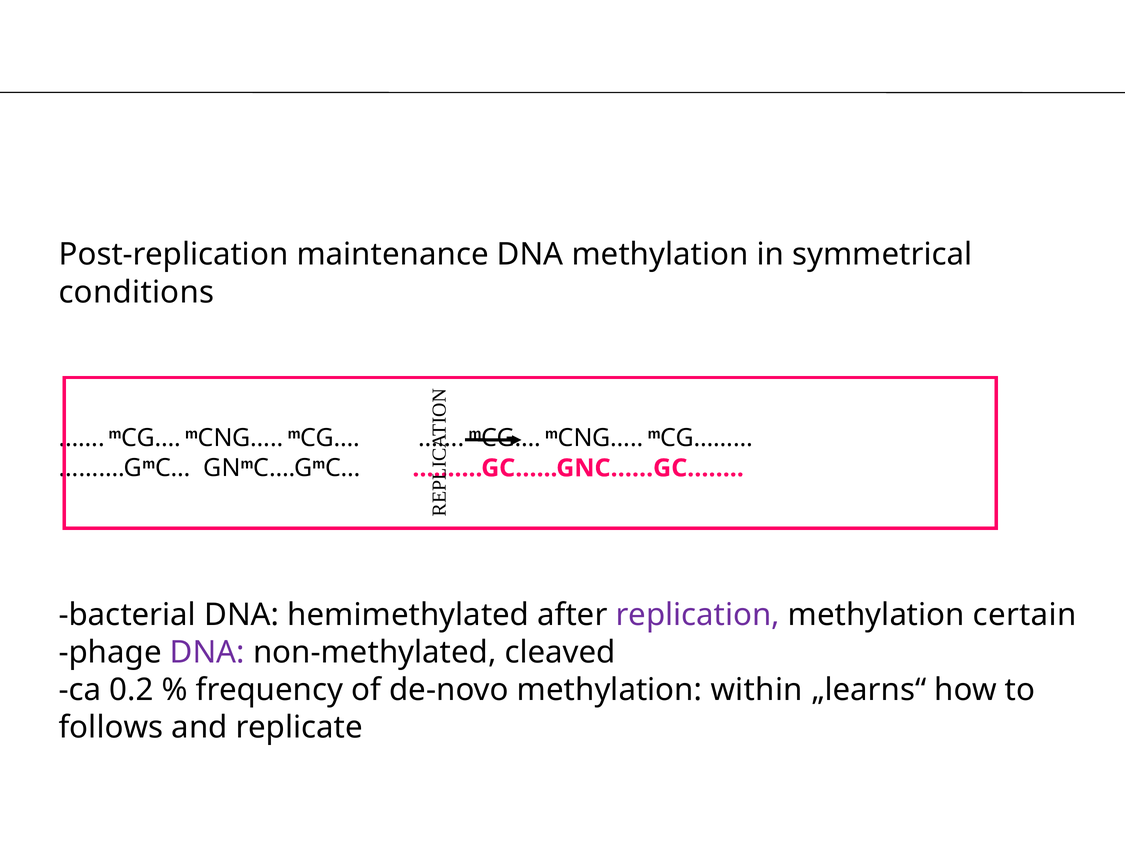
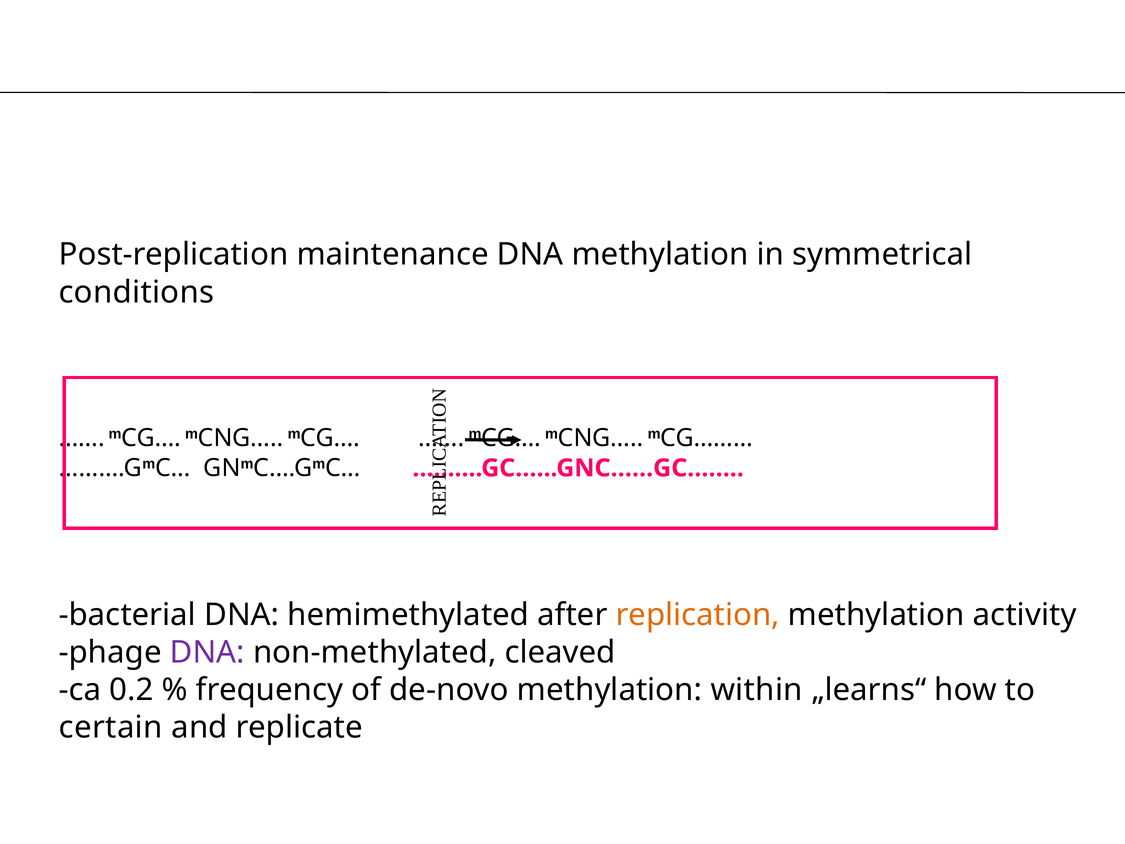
replication colour: purple -> orange
certain: certain -> activity
follows: follows -> certain
